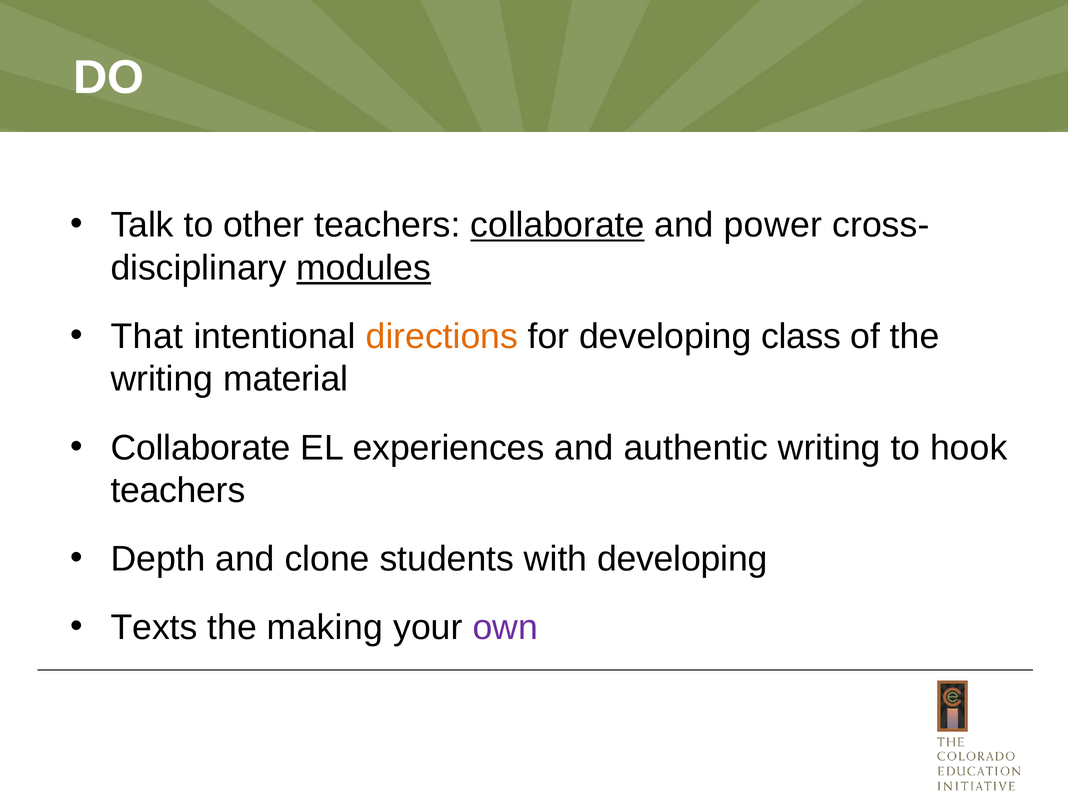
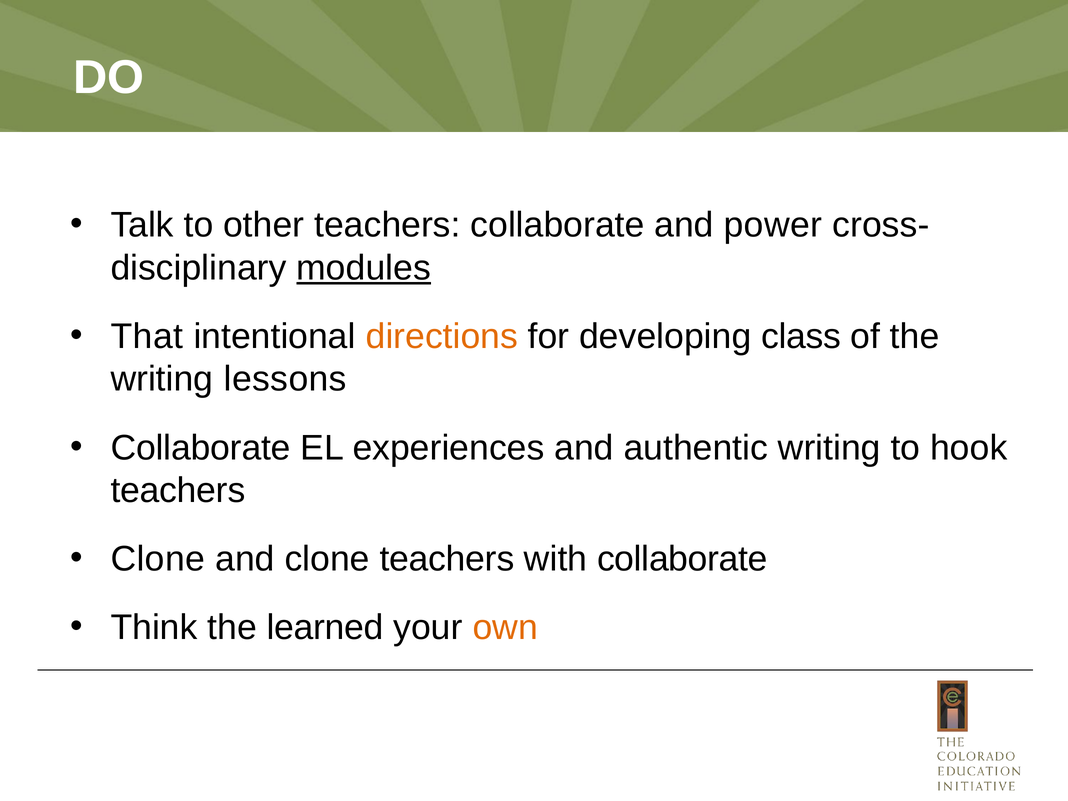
collaborate at (558, 225) underline: present -> none
material: material -> lessons
Depth at (158, 559): Depth -> Clone
clone students: students -> teachers
with developing: developing -> collaborate
Texts: Texts -> Think
making: making -> learned
own colour: purple -> orange
